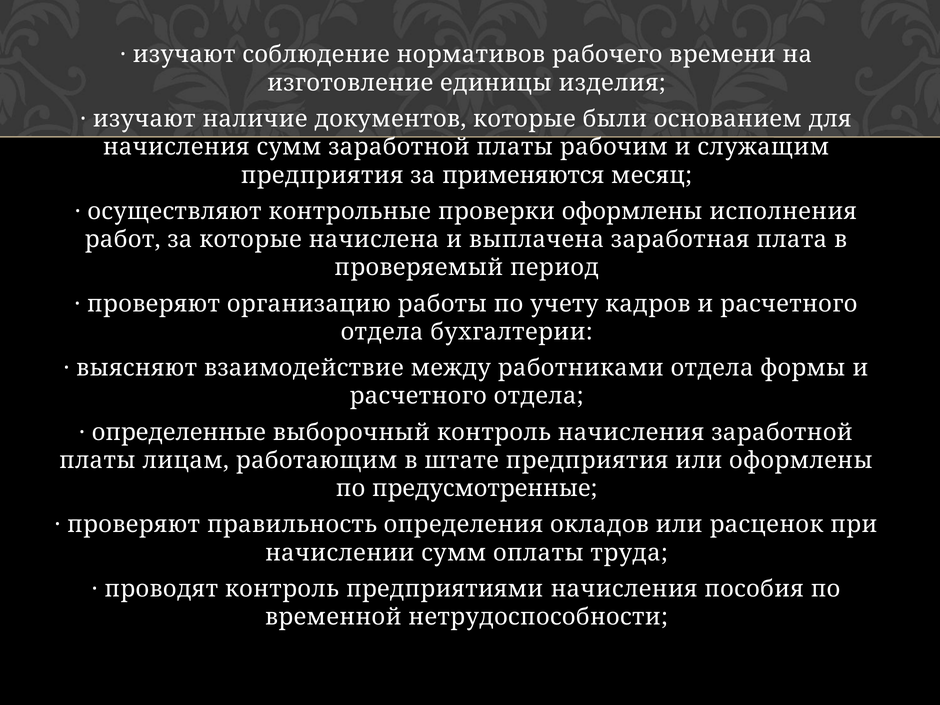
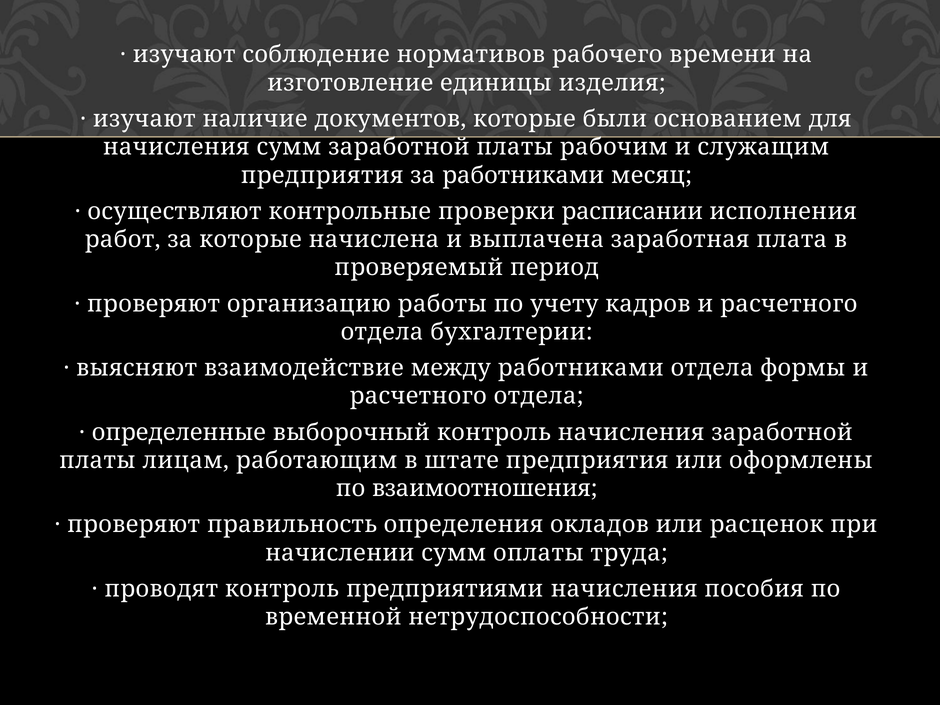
за применяются: применяются -> работниками
проверки оформлены: оформлены -> расписании
предусмотренные: предусмотренные -> взаимоотношения
